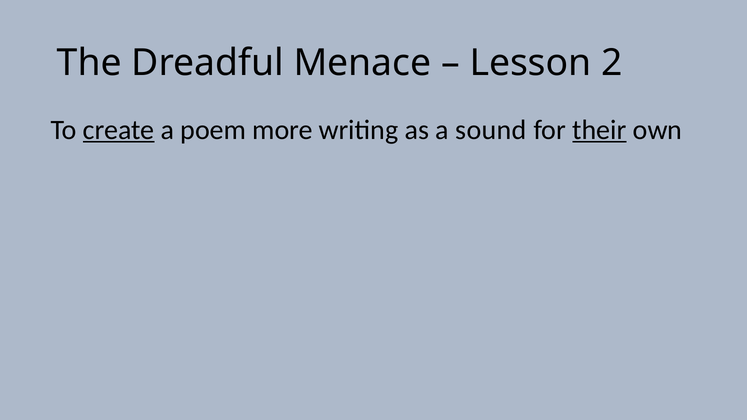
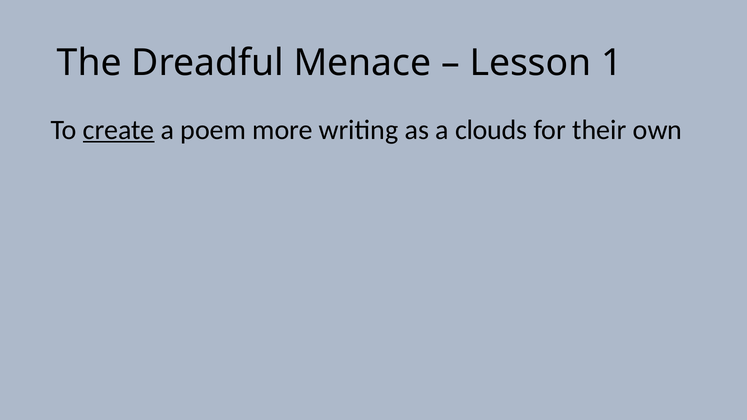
2: 2 -> 1
sound: sound -> clouds
their underline: present -> none
